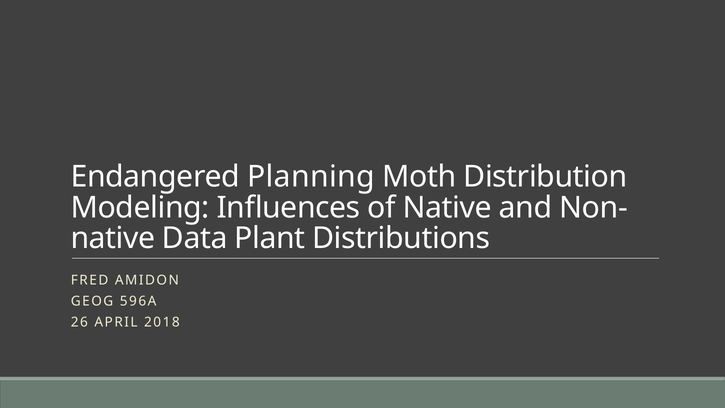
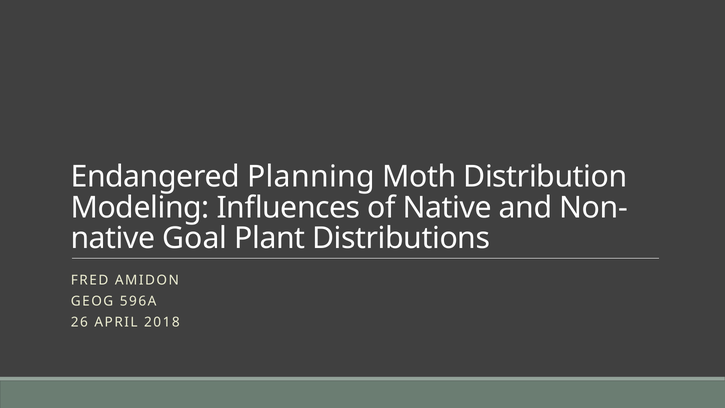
Data: Data -> Goal
